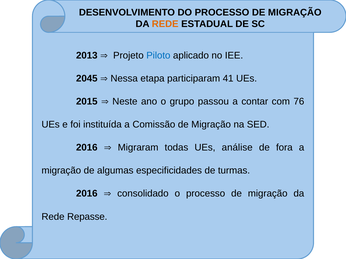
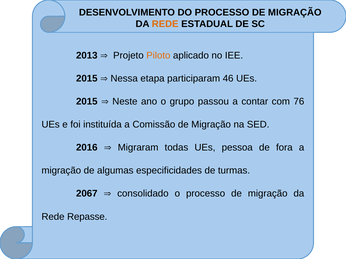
Piloto colour: blue -> orange
2045 at (87, 79): 2045 -> 2015
41: 41 -> 46
análise: análise -> pessoa
2016 at (87, 194): 2016 -> 2067
